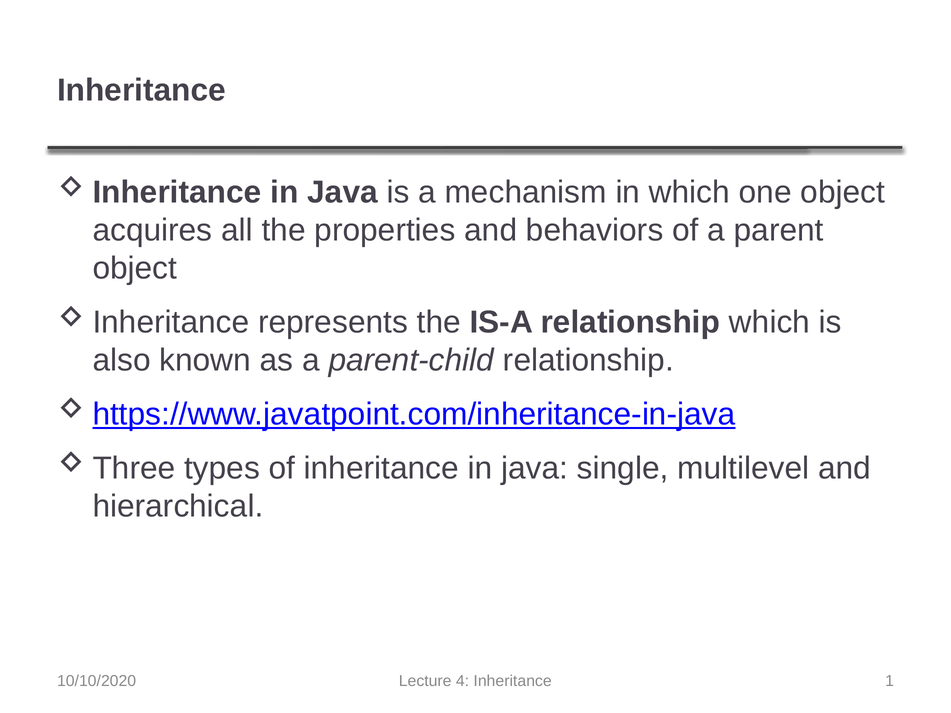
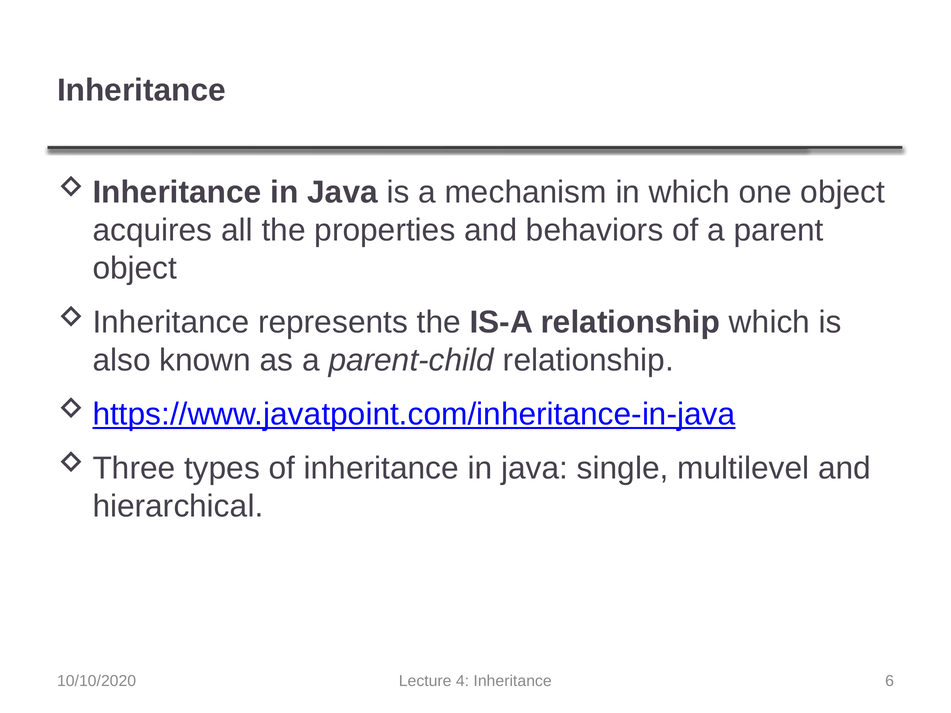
1: 1 -> 6
